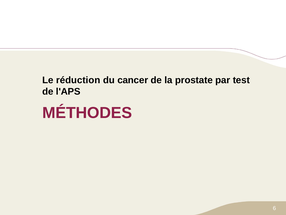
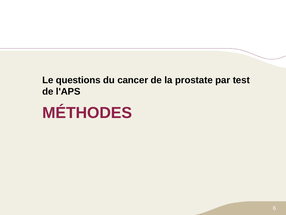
réduction: réduction -> questions
